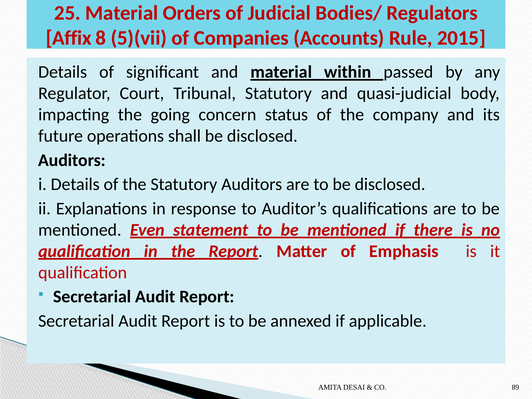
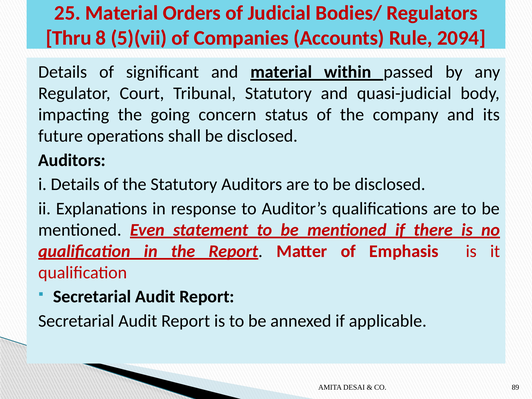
Affix: Affix -> Thru
2015: 2015 -> 2094
